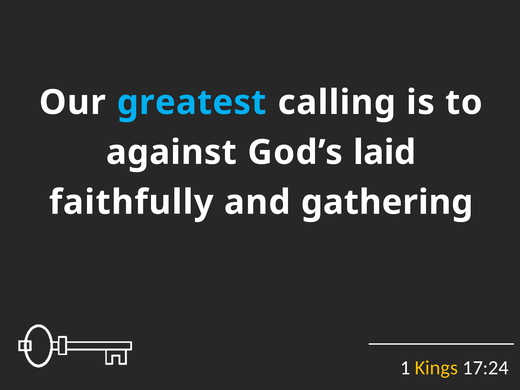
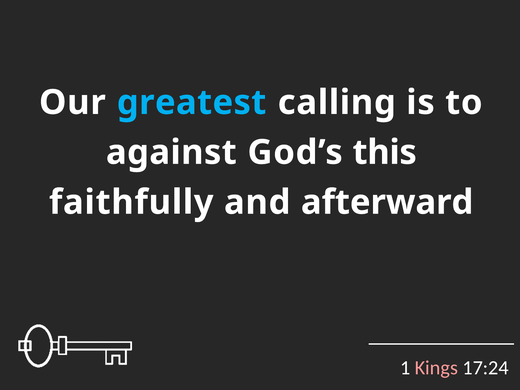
laid: laid -> this
gathering: gathering -> afterward
Kings colour: yellow -> pink
